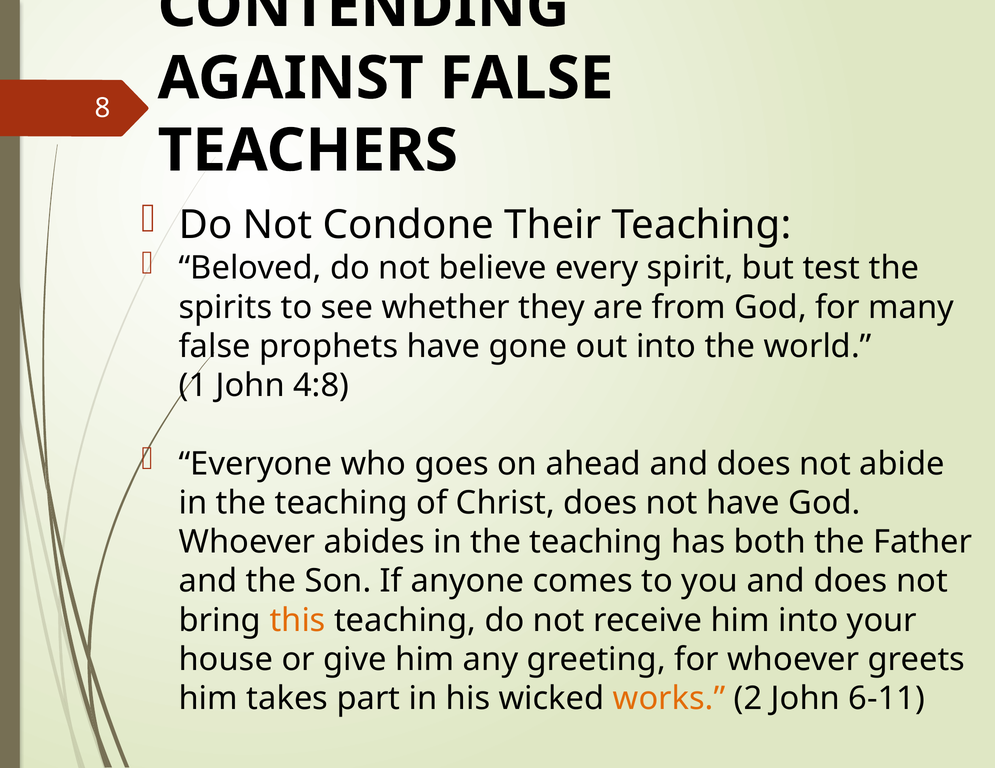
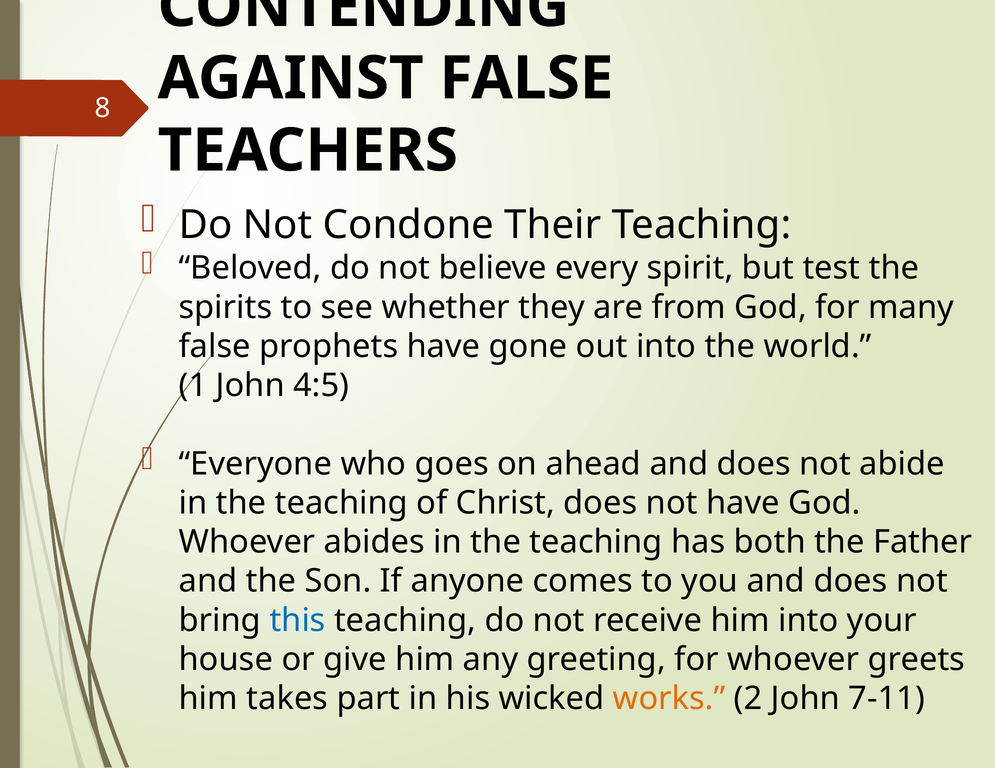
4:8: 4:8 -> 4:5
this colour: orange -> blue
6-11: 6-11 -> 7-11
